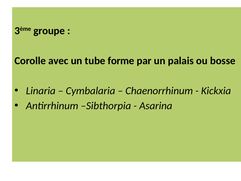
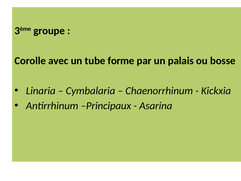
Sibthorpia: Sibthorpia -> Principaux
